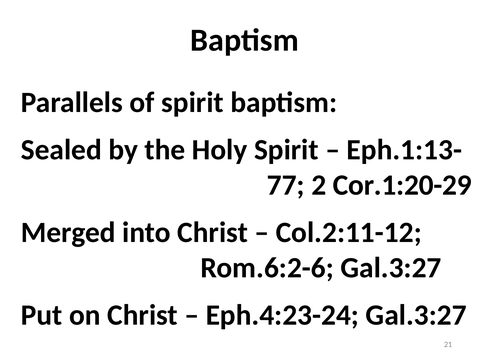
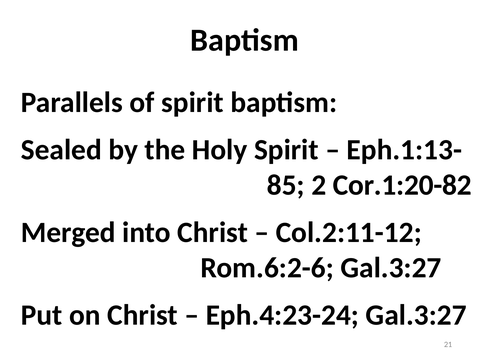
77: 77 -> 85
Cor.1:20-29: Cor.1:20-29 -> Cor.1:20-82
